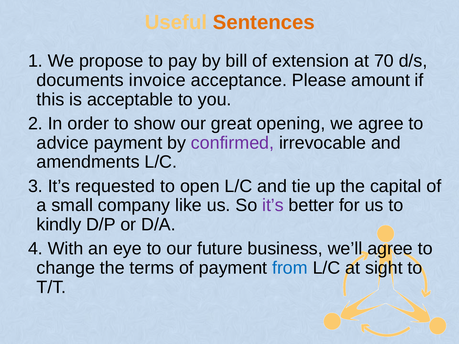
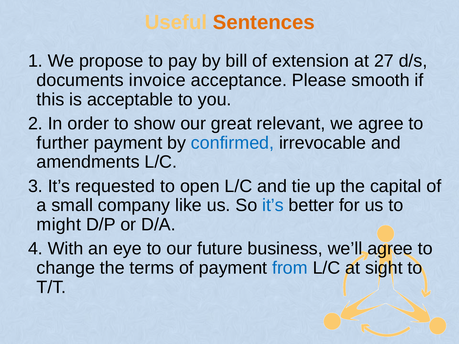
70: 70 -> 27
amount: amount -> smooth
opening: opening -> relevant
advice: advice -> further
confirmed colour: purple -> blue
it’s at (273, 206) colour: purple -> blue
kindly: kindly -> might
